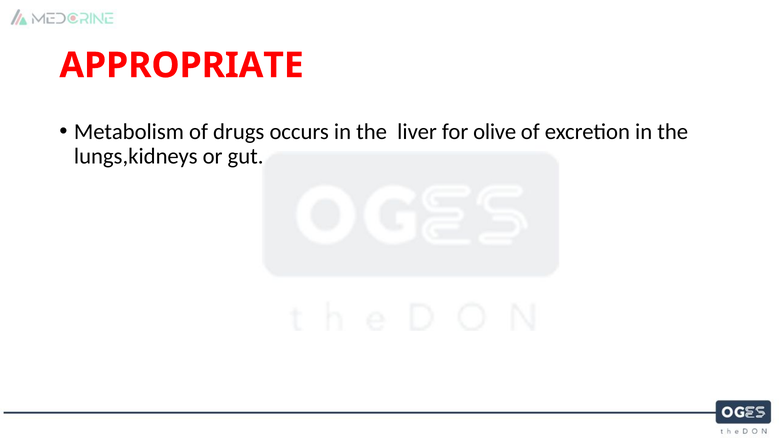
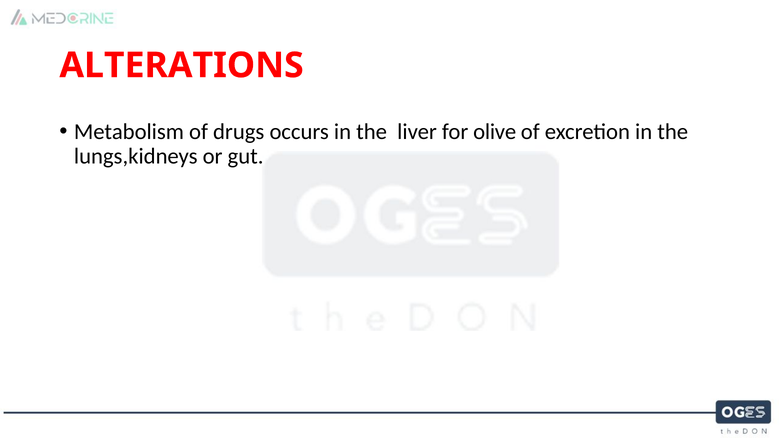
APPROPRIATE: APPROPRIATE -> ALTERATIONS
